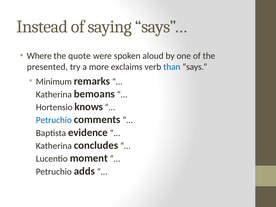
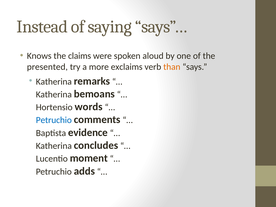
Where: Where -> Knows
quote: quote -> claims
than colour: blue -> orange
Minimum at (54, 82): Minimum -> Katherina
knows: knows -> words
